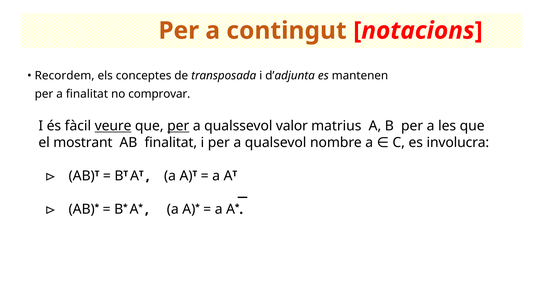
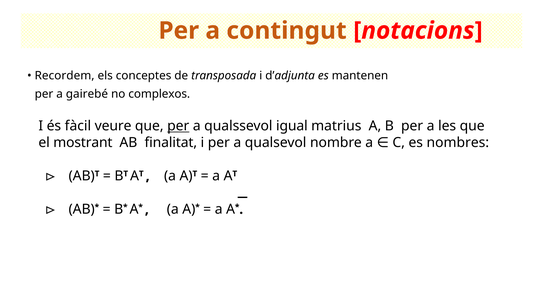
a finalitat: finalitat -> gairebé
comprovar: comprovar -> complexos
veure underline: present -> none
valor: valor -> igual
involucra: involucra -> nombres
